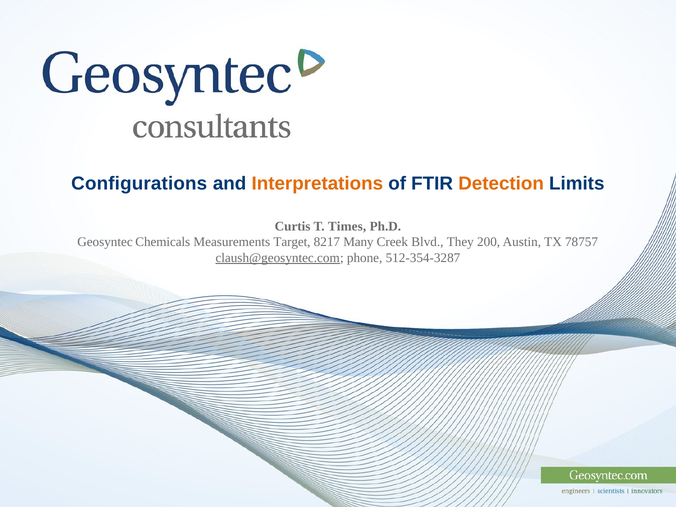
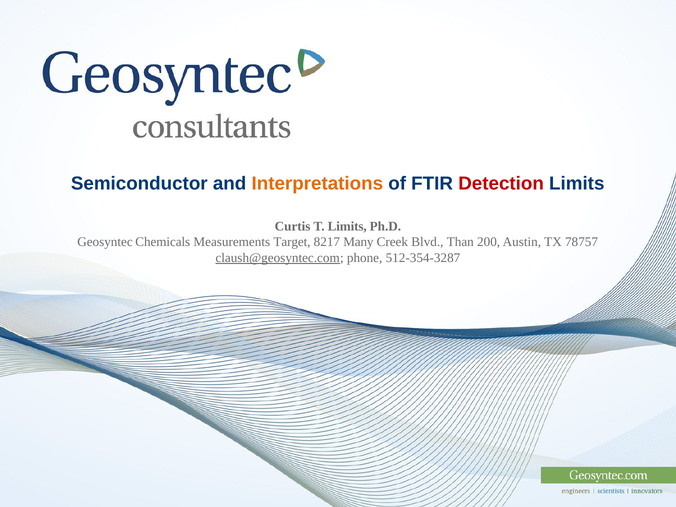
Configurations: Configurations -> Semiconductor
Detection colour: orange -> red
T Times: Times -> Limits
They: They -> Than
